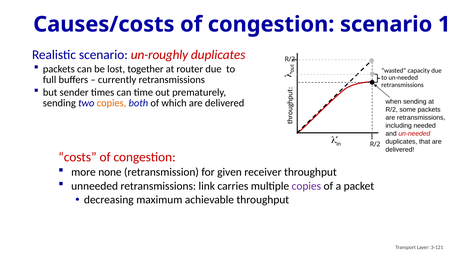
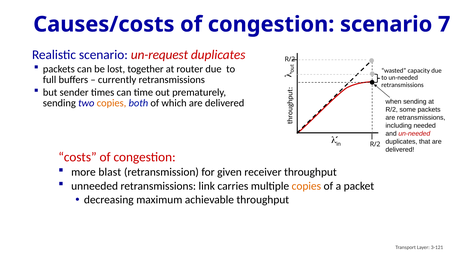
1: 1 -> 7
un-roughly: un-roughly -> un-request
none: none -> blast
copies at (306, 186) colour: purple -> orange
